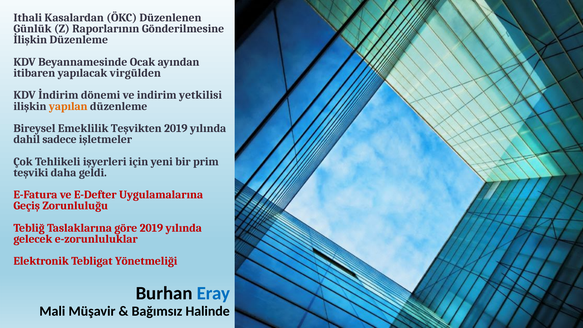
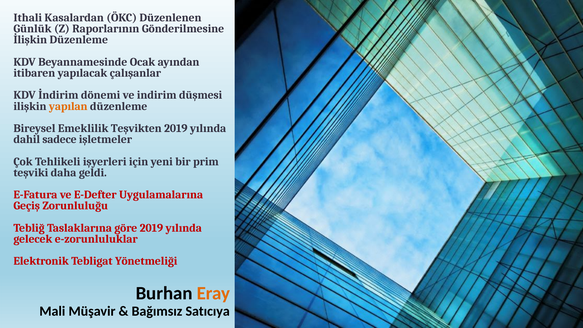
virgülden: virgülden -> çalışanlar
yetkilisi: yetkilisi -> düşmesi
Eray colour: blue -> orange
Halinde: Halinde -> Satıcıya
